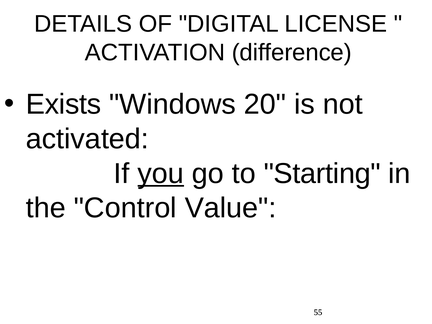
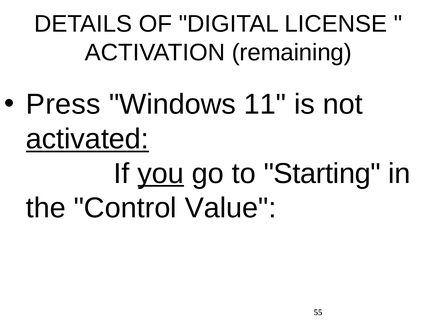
difference: difference -> remaining
Exists: Exists -> Press
20: 20 -> 11
activated underline: none -> present
